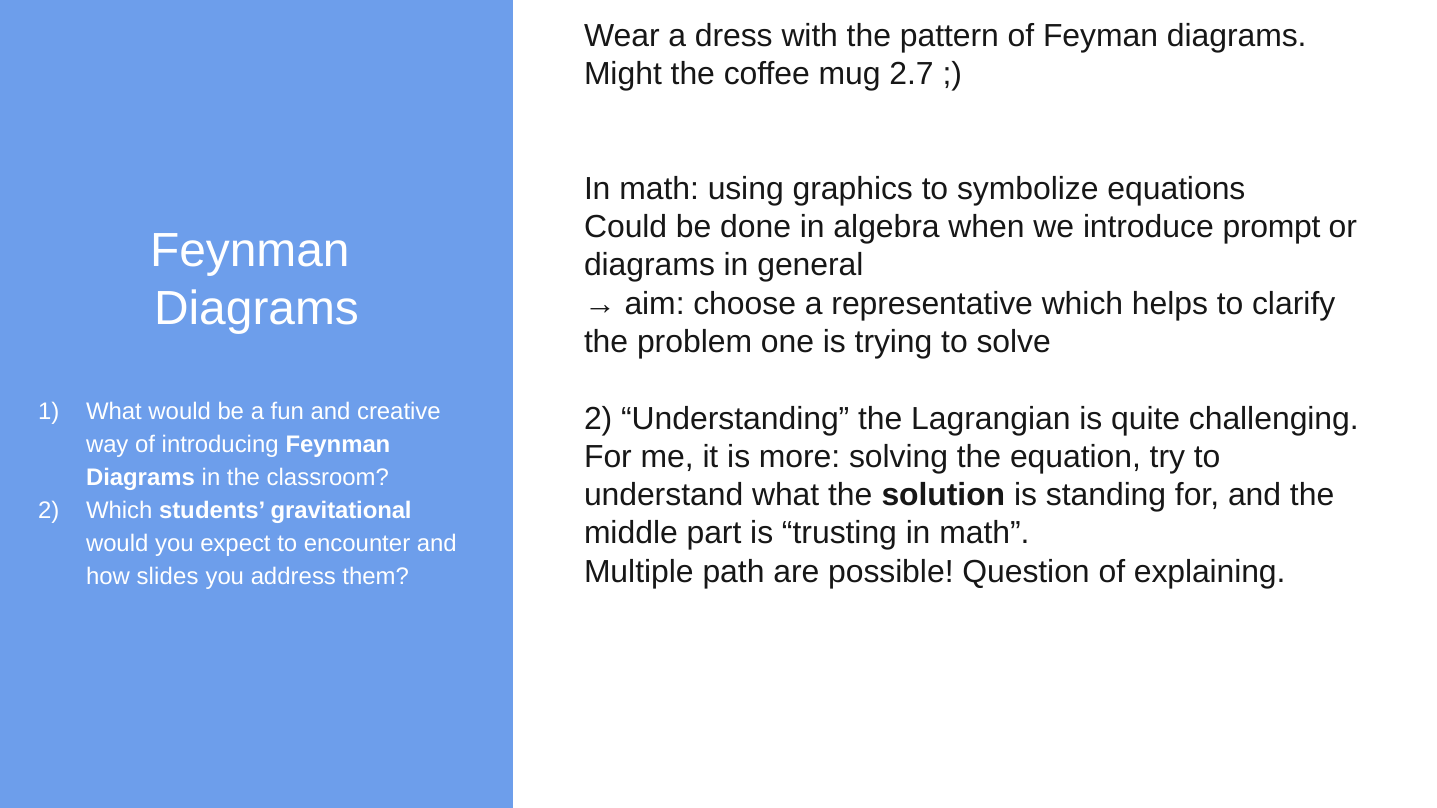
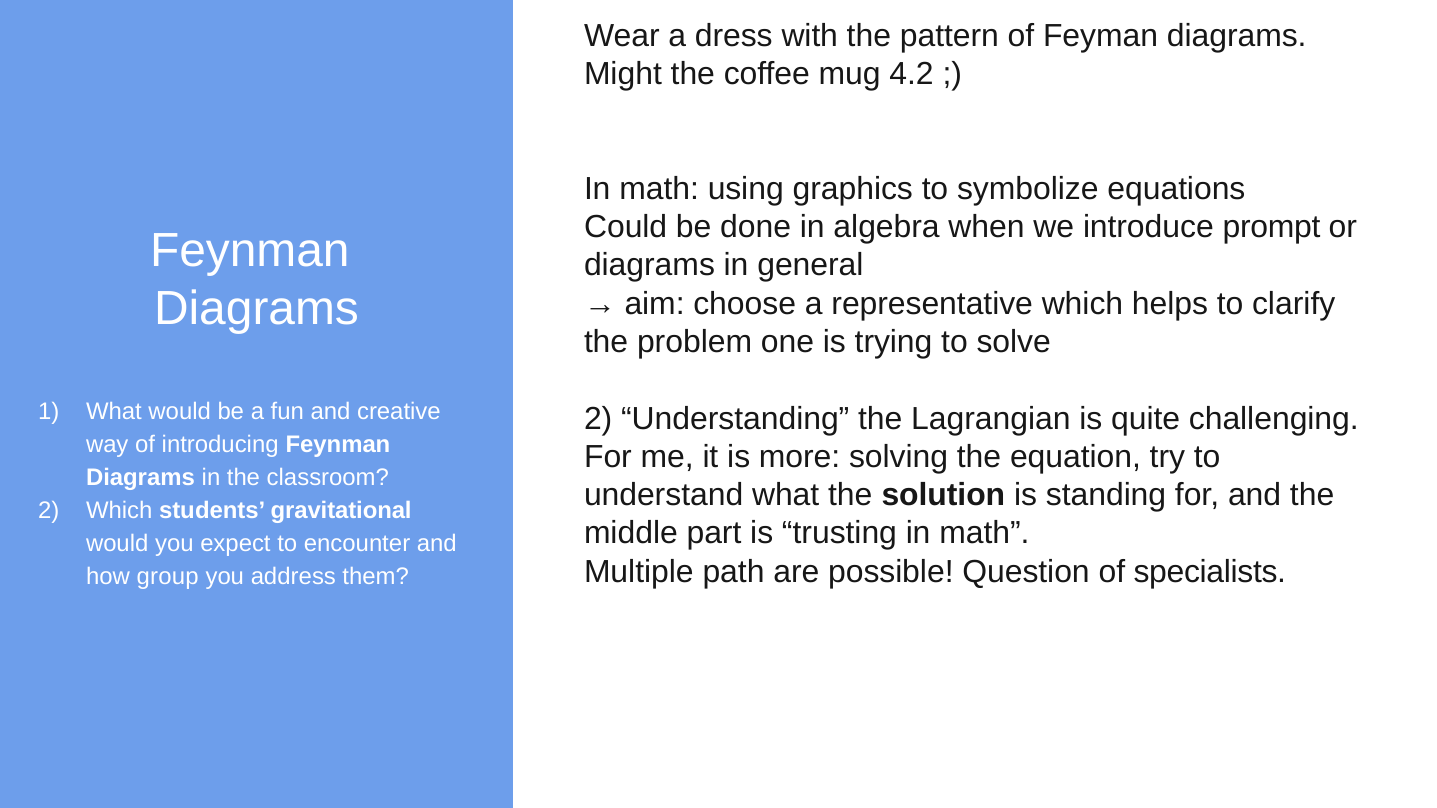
2.7: 2.7 -> 4.2
explaining: explaining -> specialists
slides: slides -> group
